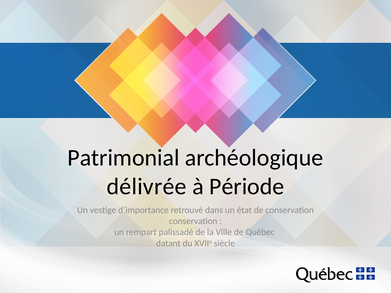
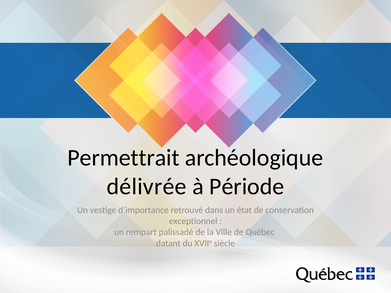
Patrimonial: Patrimonial -> Permettrait
conservation at (193, 221): conservation -> exceptionnel
